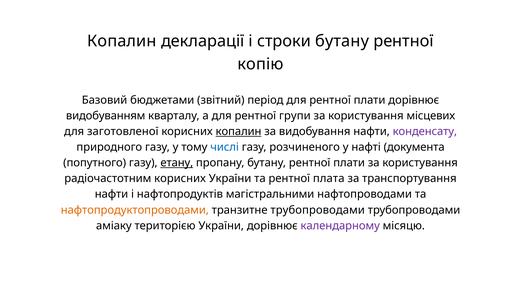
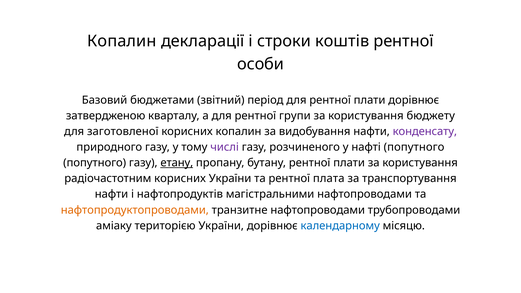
строки бутану: бутану -> коштів
копію: копію -> особи
видобуванням: видобуванням -> затвердженою
місцевих: місцевих -> бюджету
копалин at (239, 132) underline: present -> none
числі colour: blue -> purple
нафті документа: документа -> попутного
транзитне трубопроводами: трубопроводами -> нафтопроводами
календарному colour: purple -> blue
